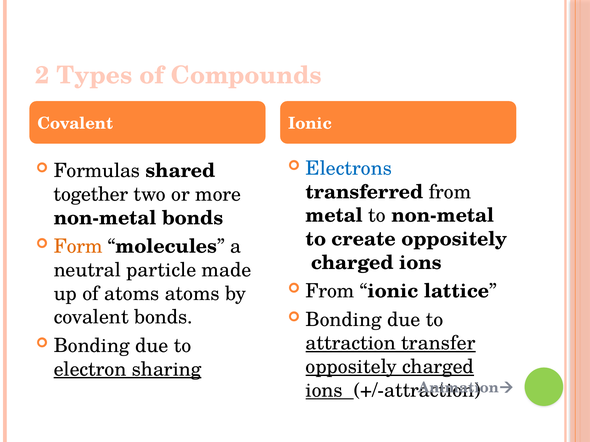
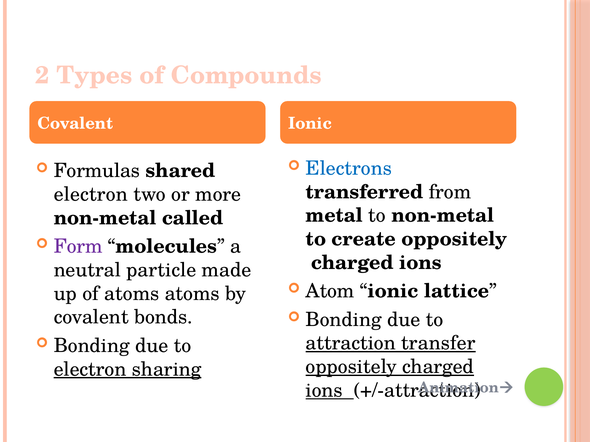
together at (91, 195): together -> electron
non-metal bonds: bonds -> called
Form colour: orange -> purple
From at (330, 291): From -> Atom
